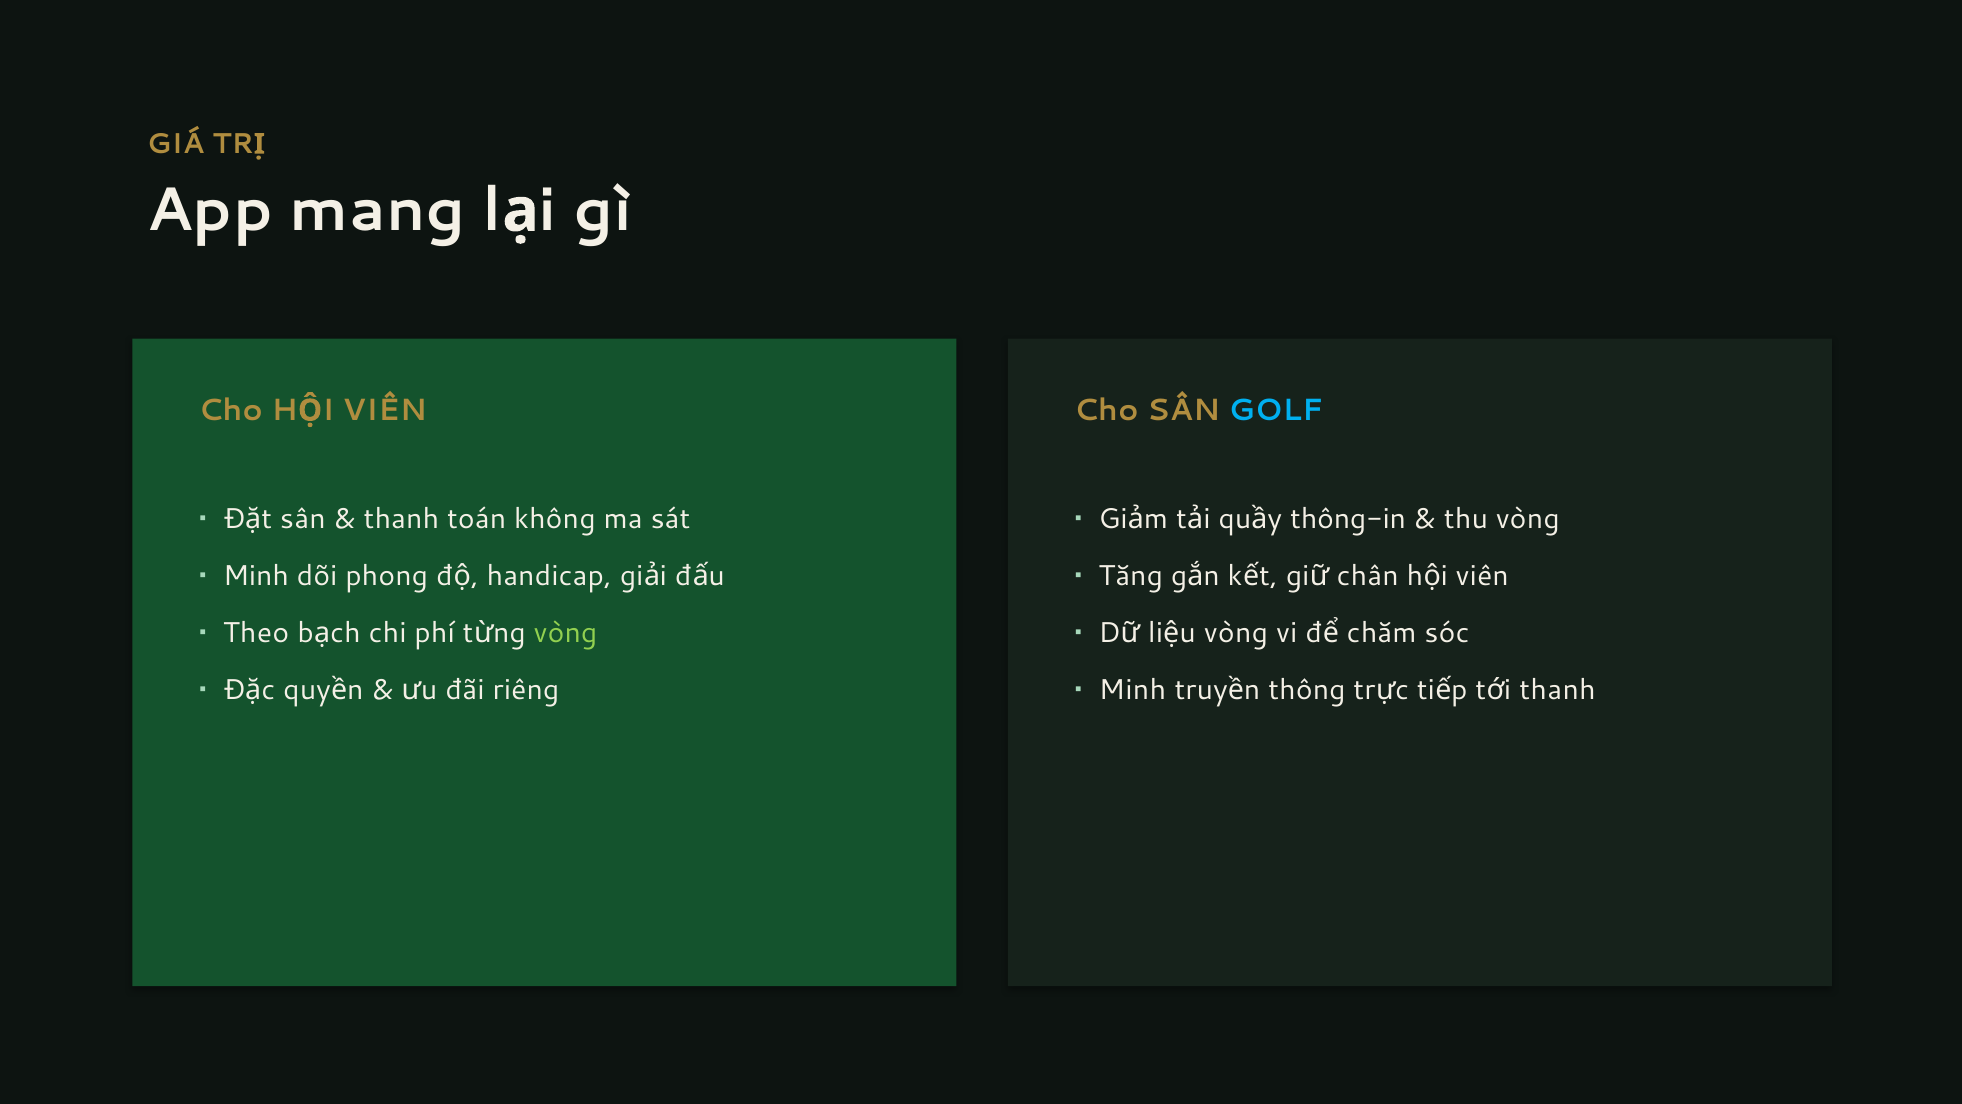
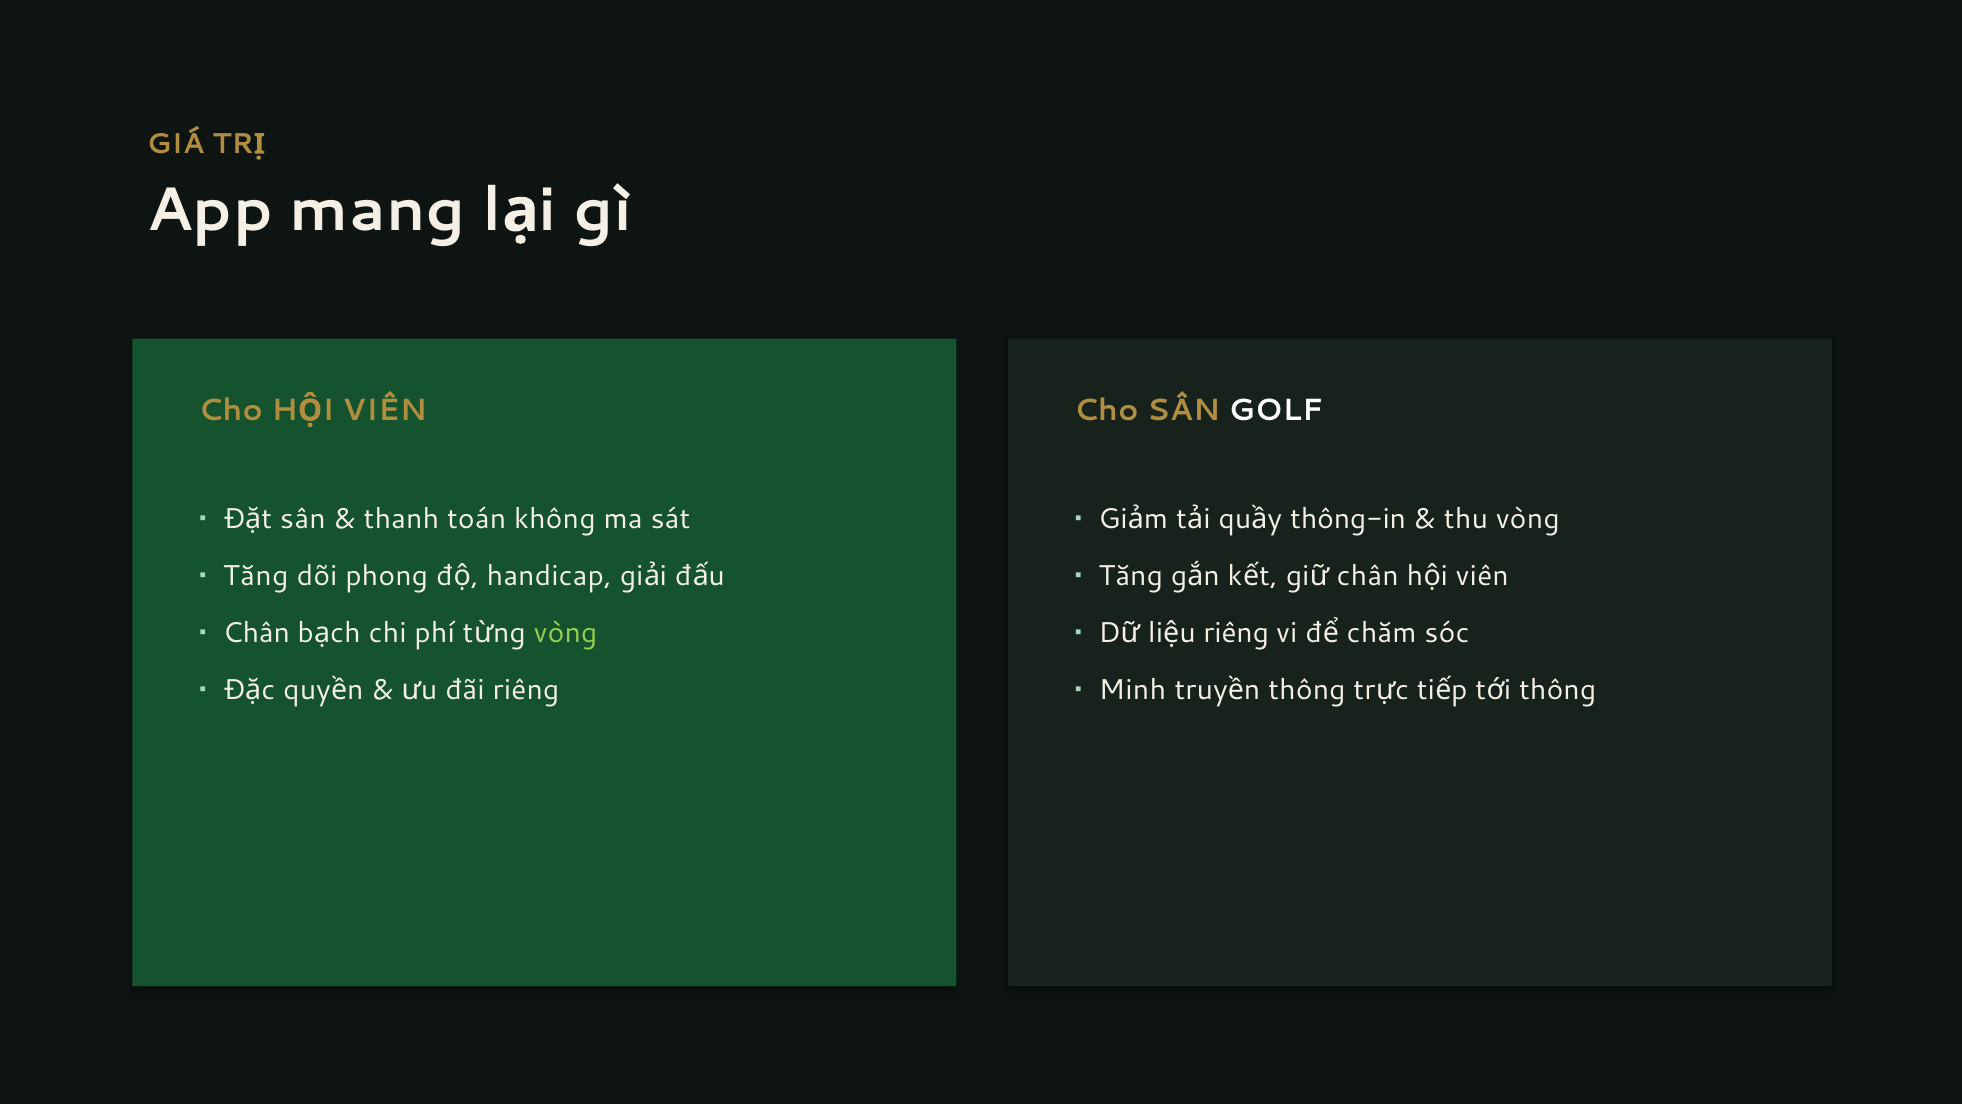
GOLF colour: light blue -> white
Minh at (256, 576): Minh -> Tăng
Theo at (256, 633): Theo -> Chân
vòng at (1236, 633): vòng -> riêng
thanh at (1558, 690): thanh -> thông
